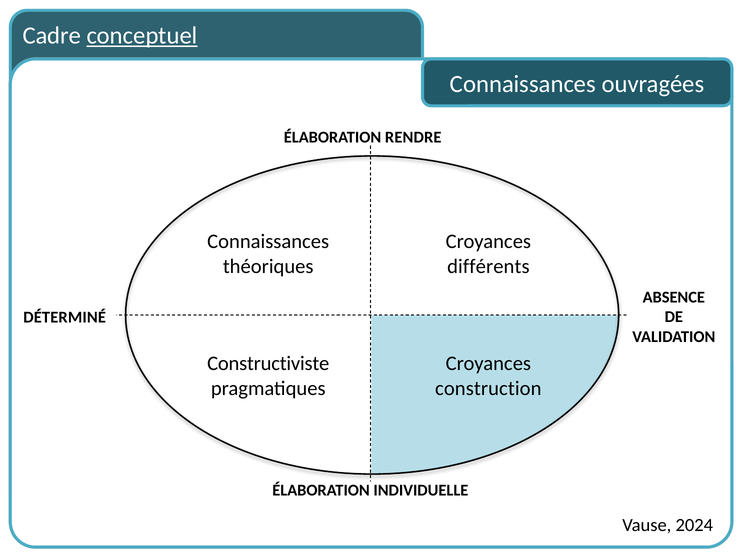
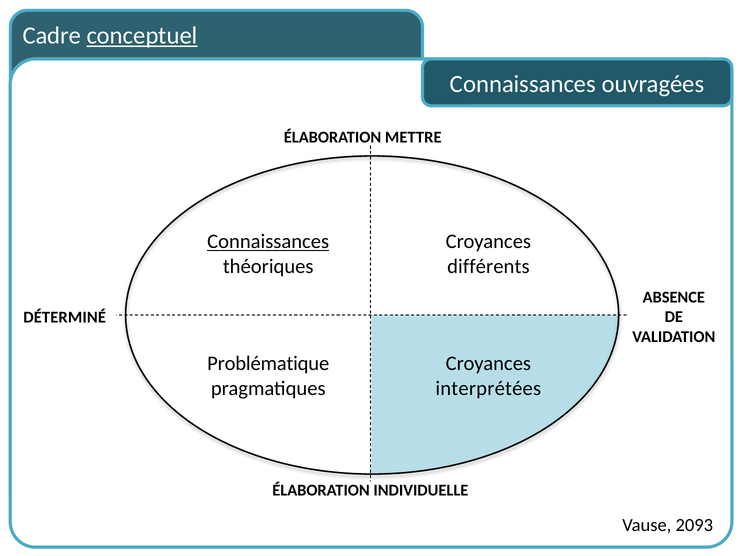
RENDRE: RENDRE -> METTRE
Connaissances at (268, 241) underline: none -> present
Constructiviste: Constructiviste -> Problématique
construction: construction -> interprétées
2024: 2024 -> 2093
